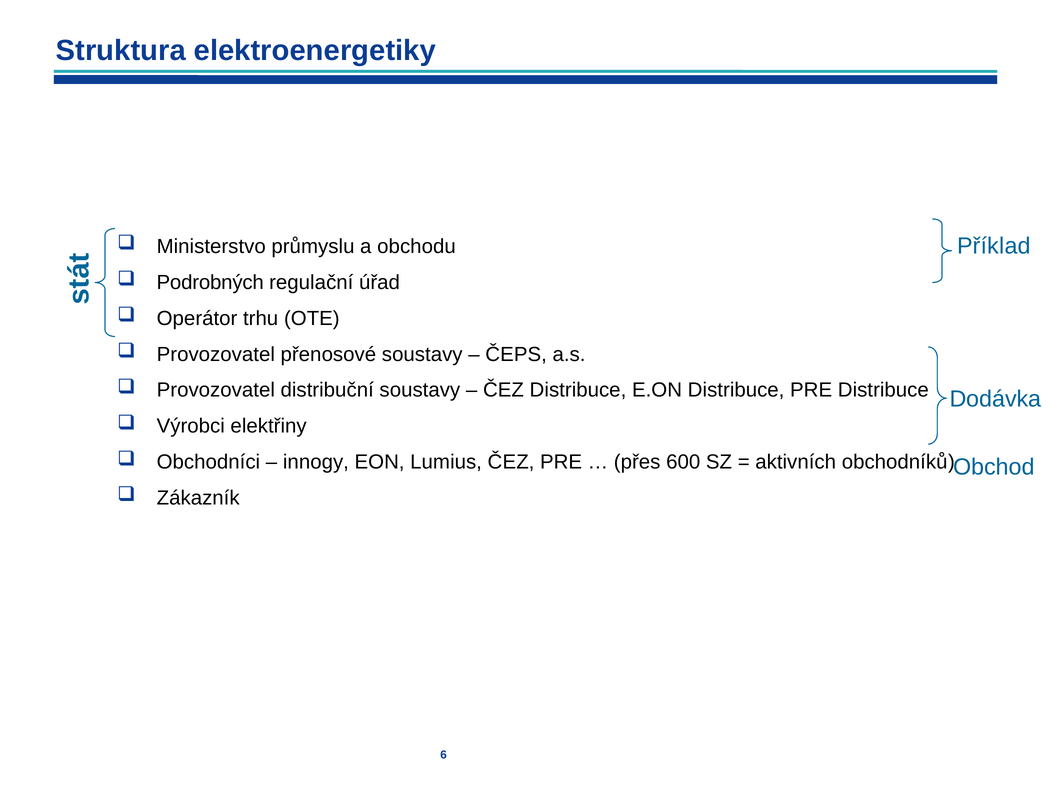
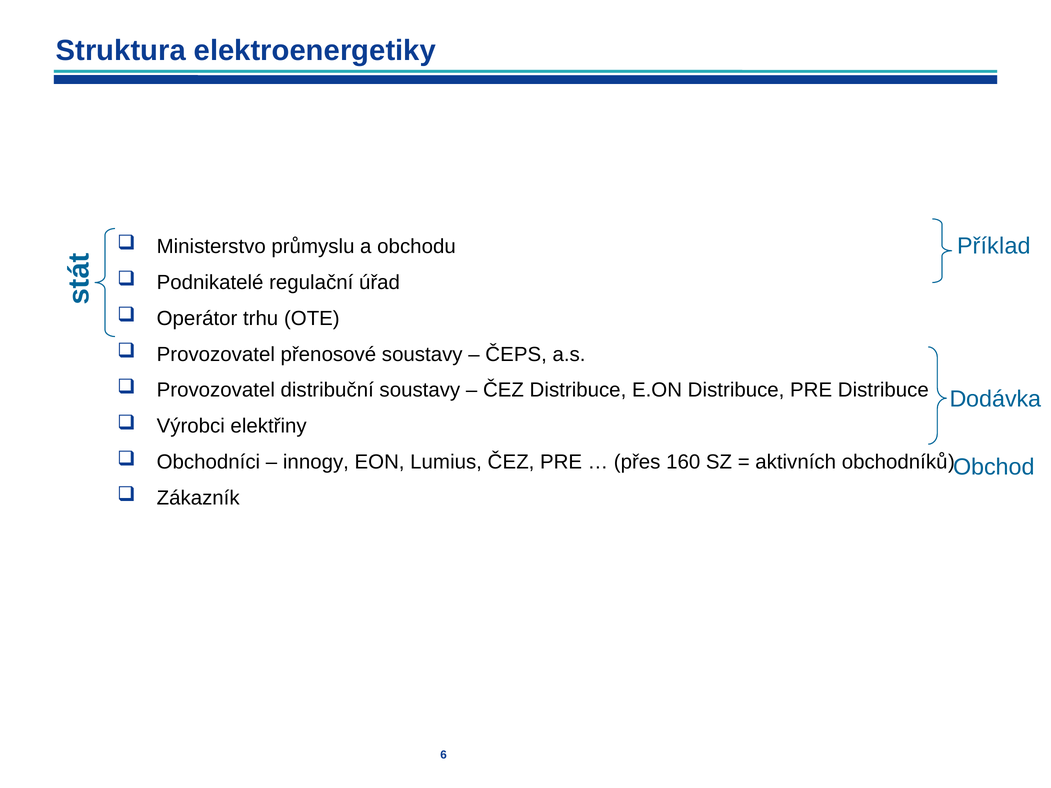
Podrobných: Podrobných -> Podnikatelé
600: 600 -> 160
